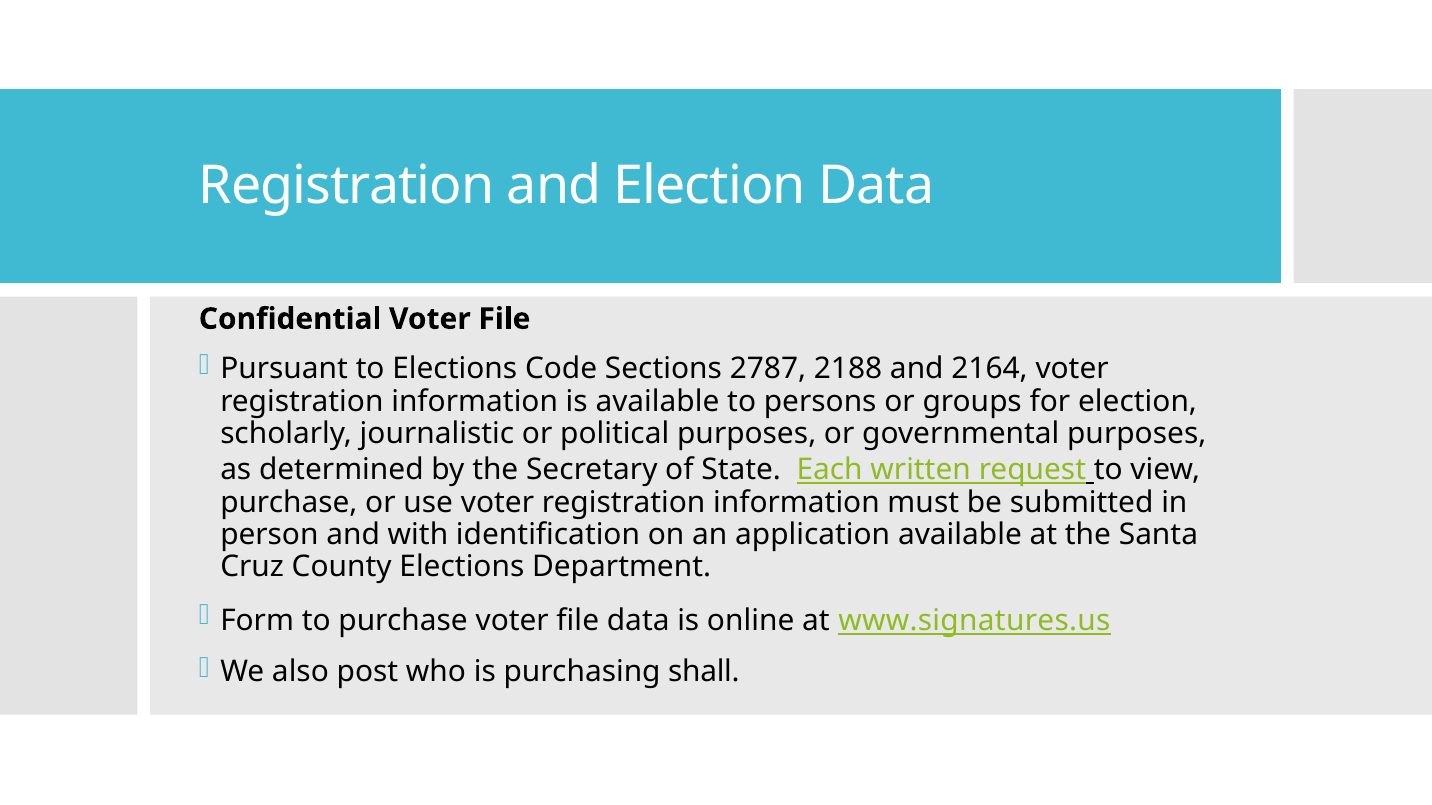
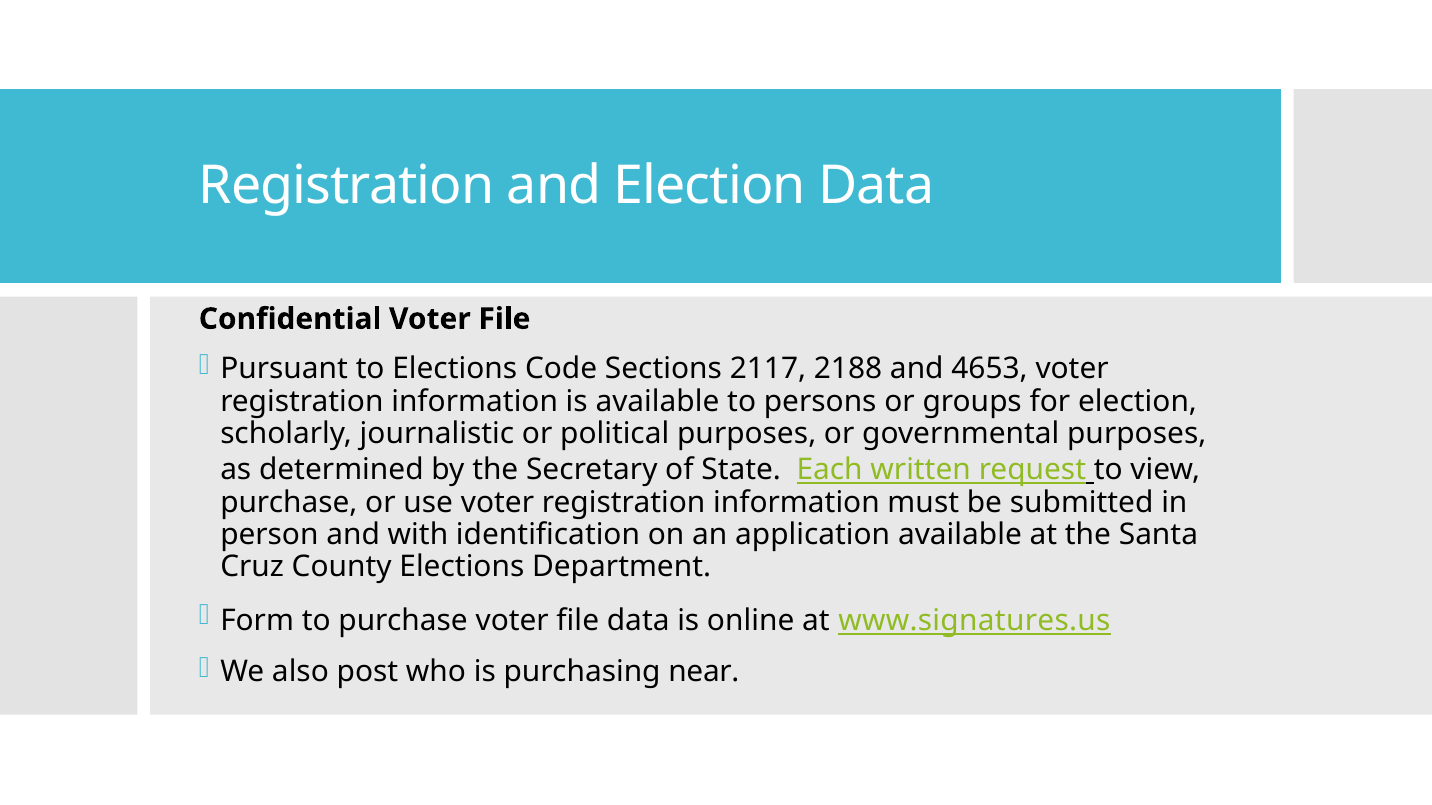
2787: 2787 -> 2117
2164: 2164 -> 4653
shall: shall -> near
